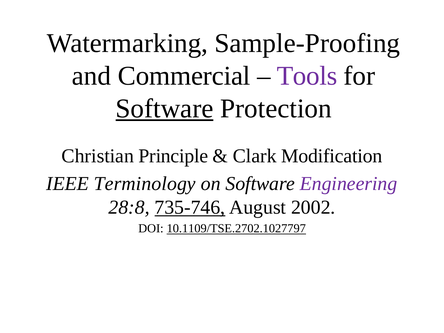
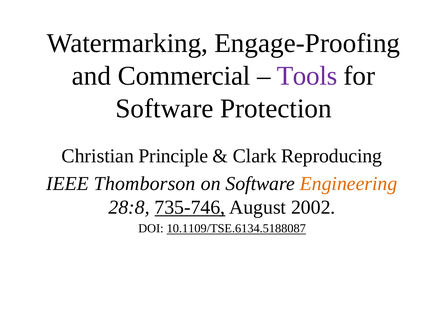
Sample-Proofing: Sample-Proofing -> Engage-Proofing
Software at (164, 108) underline: present -> none
Modification: Modification -> Reproducing
Terminology: Terminology -> Thomborson
Engineering colour: purple -> orange
10.1109/TSE.2702.1027797: 10.1109/TSE.2702.1027797 -> 10.1109/TSE.6134.5188087
